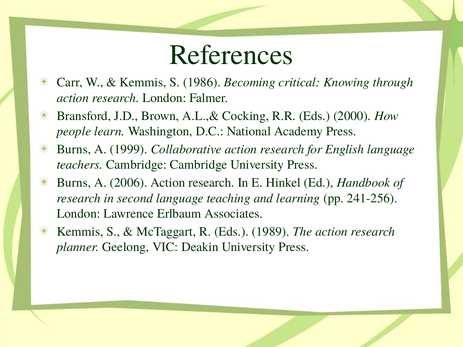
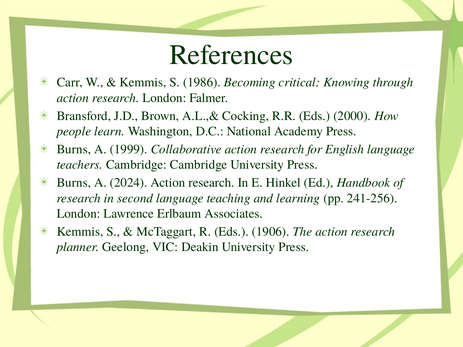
2006: 2006 -> 2024
1989: 1989 -> 1906
